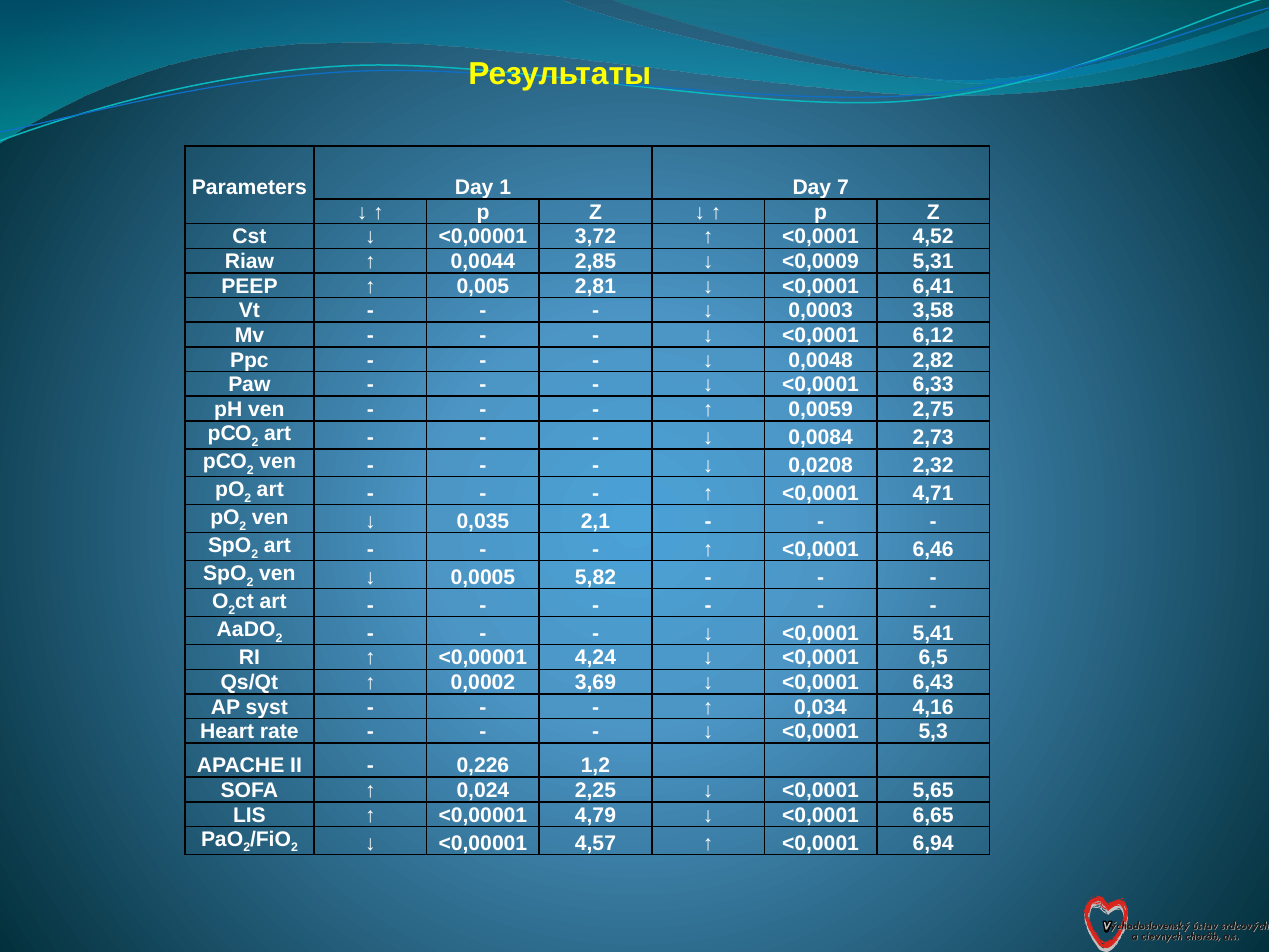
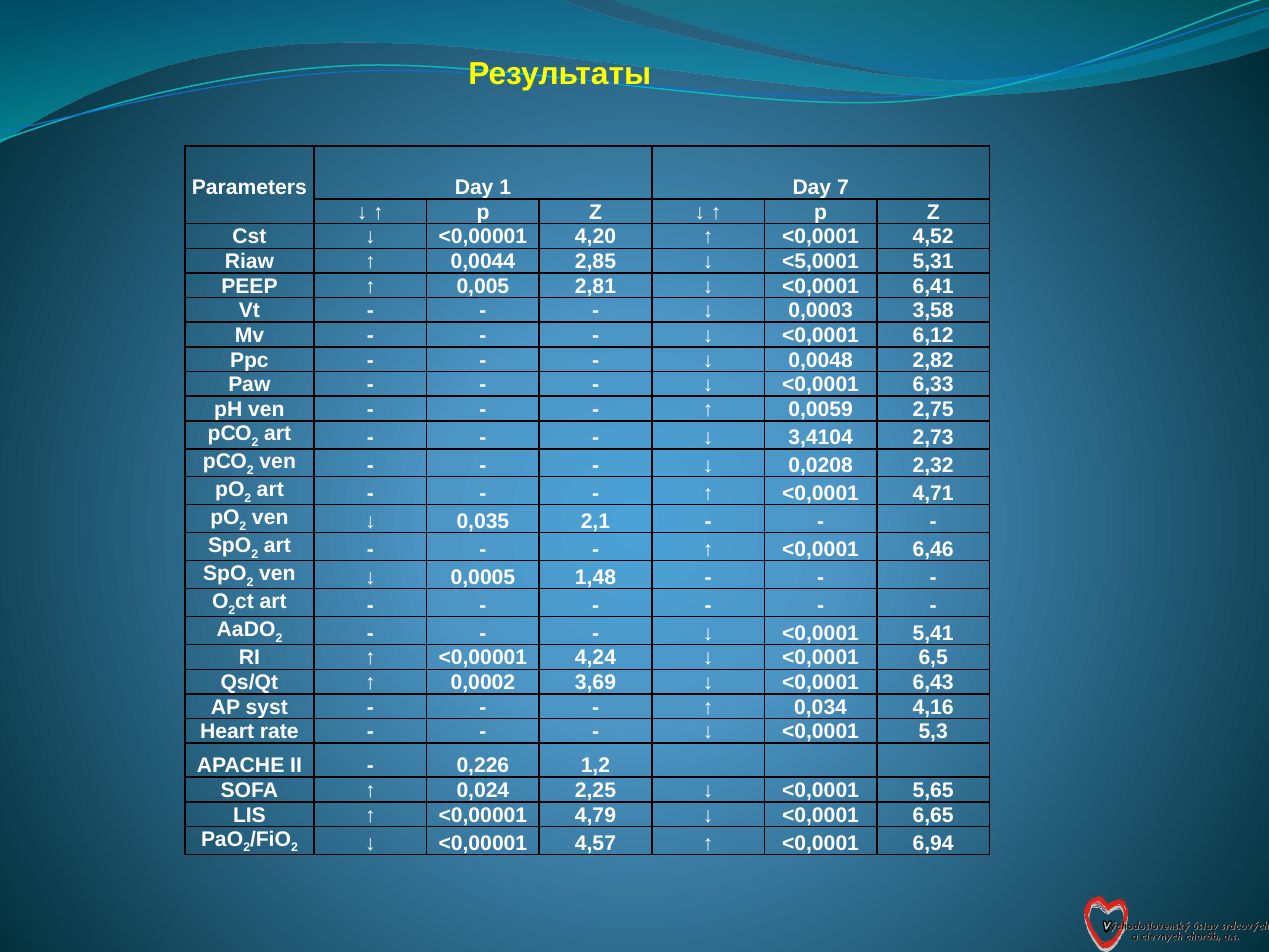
3,72: 3,72 -> 4,20
<0,0009: <0,0009 -> <5,0001
0,0084: 0,0084 -> 3,4104
5,82: 5,82 -> 1,48
